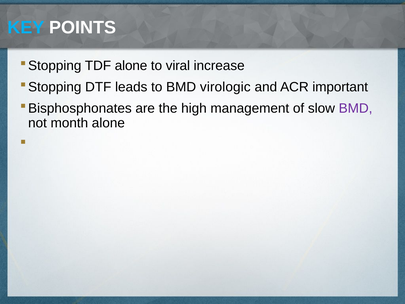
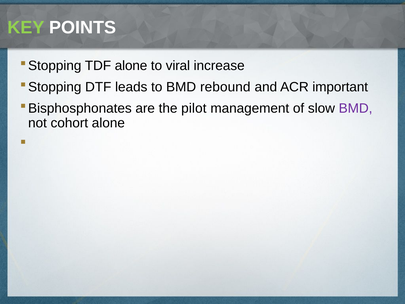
KEY colour: light blue -> light green
virologic: virologic -> rebound
high: high -> pilot
month: month -> cohort
